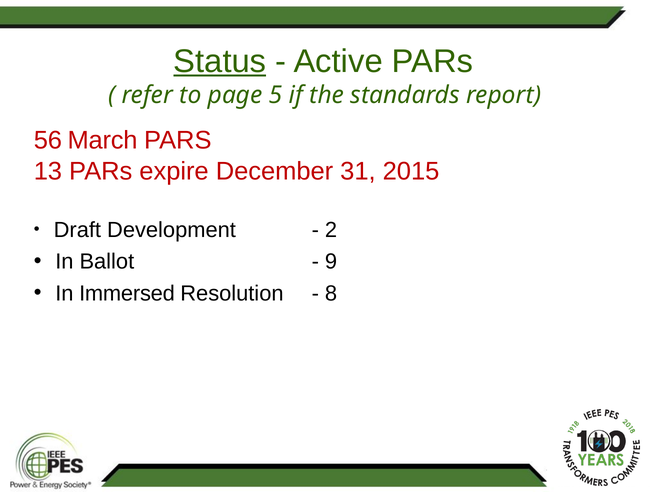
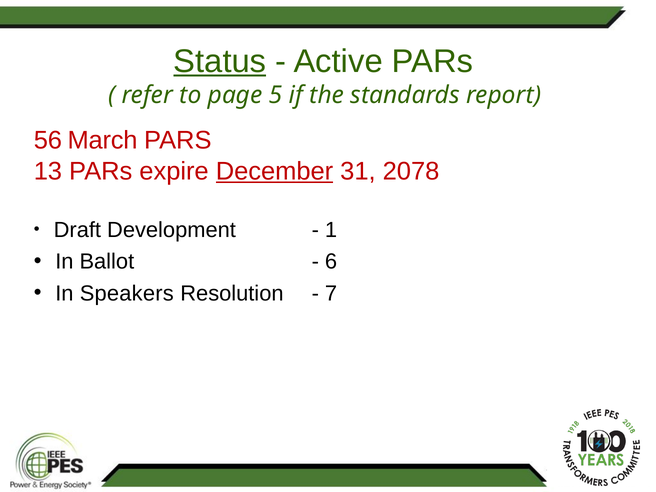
December underline: none -> present
2015: 2015 -> 2078
2: 2 -> 1
9: 9 -> 6
Immersed: Immersed -> Speakers
8: 8 -> 7
